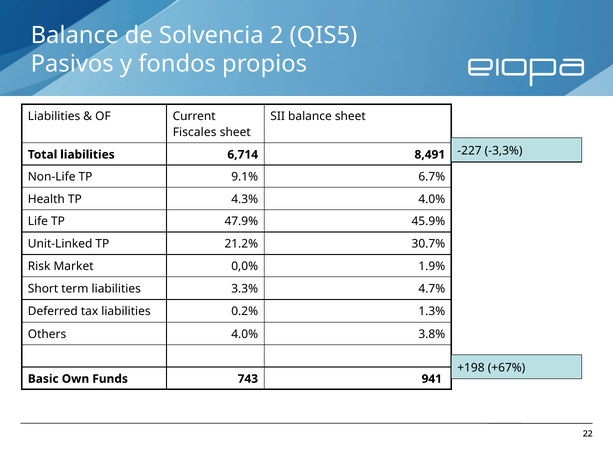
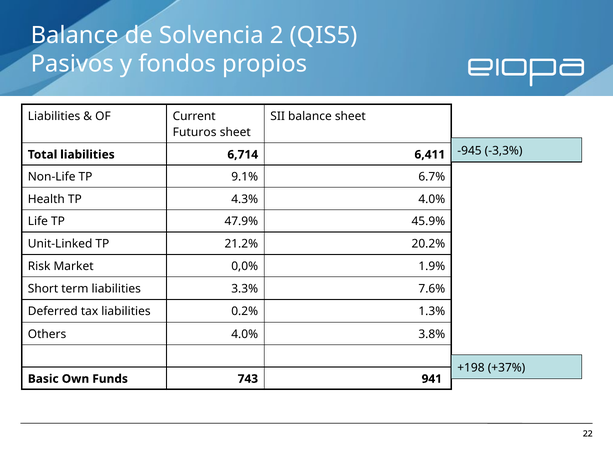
Fiscales: Fiscales -> Futuros
-227: -227 -> -945
8,491: 8,491 -> 6,411
30.7%: 30.7% -> 20.2%
4.7%: 4.7% -> 7.6%
+67%: +67% -> +37%
